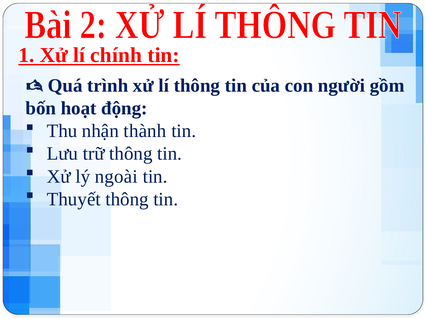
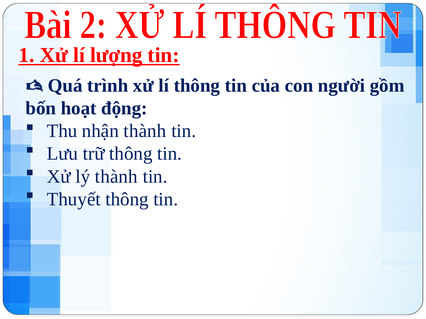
chính: chính -> lượng
lý ngoài: ngoài -> thành
